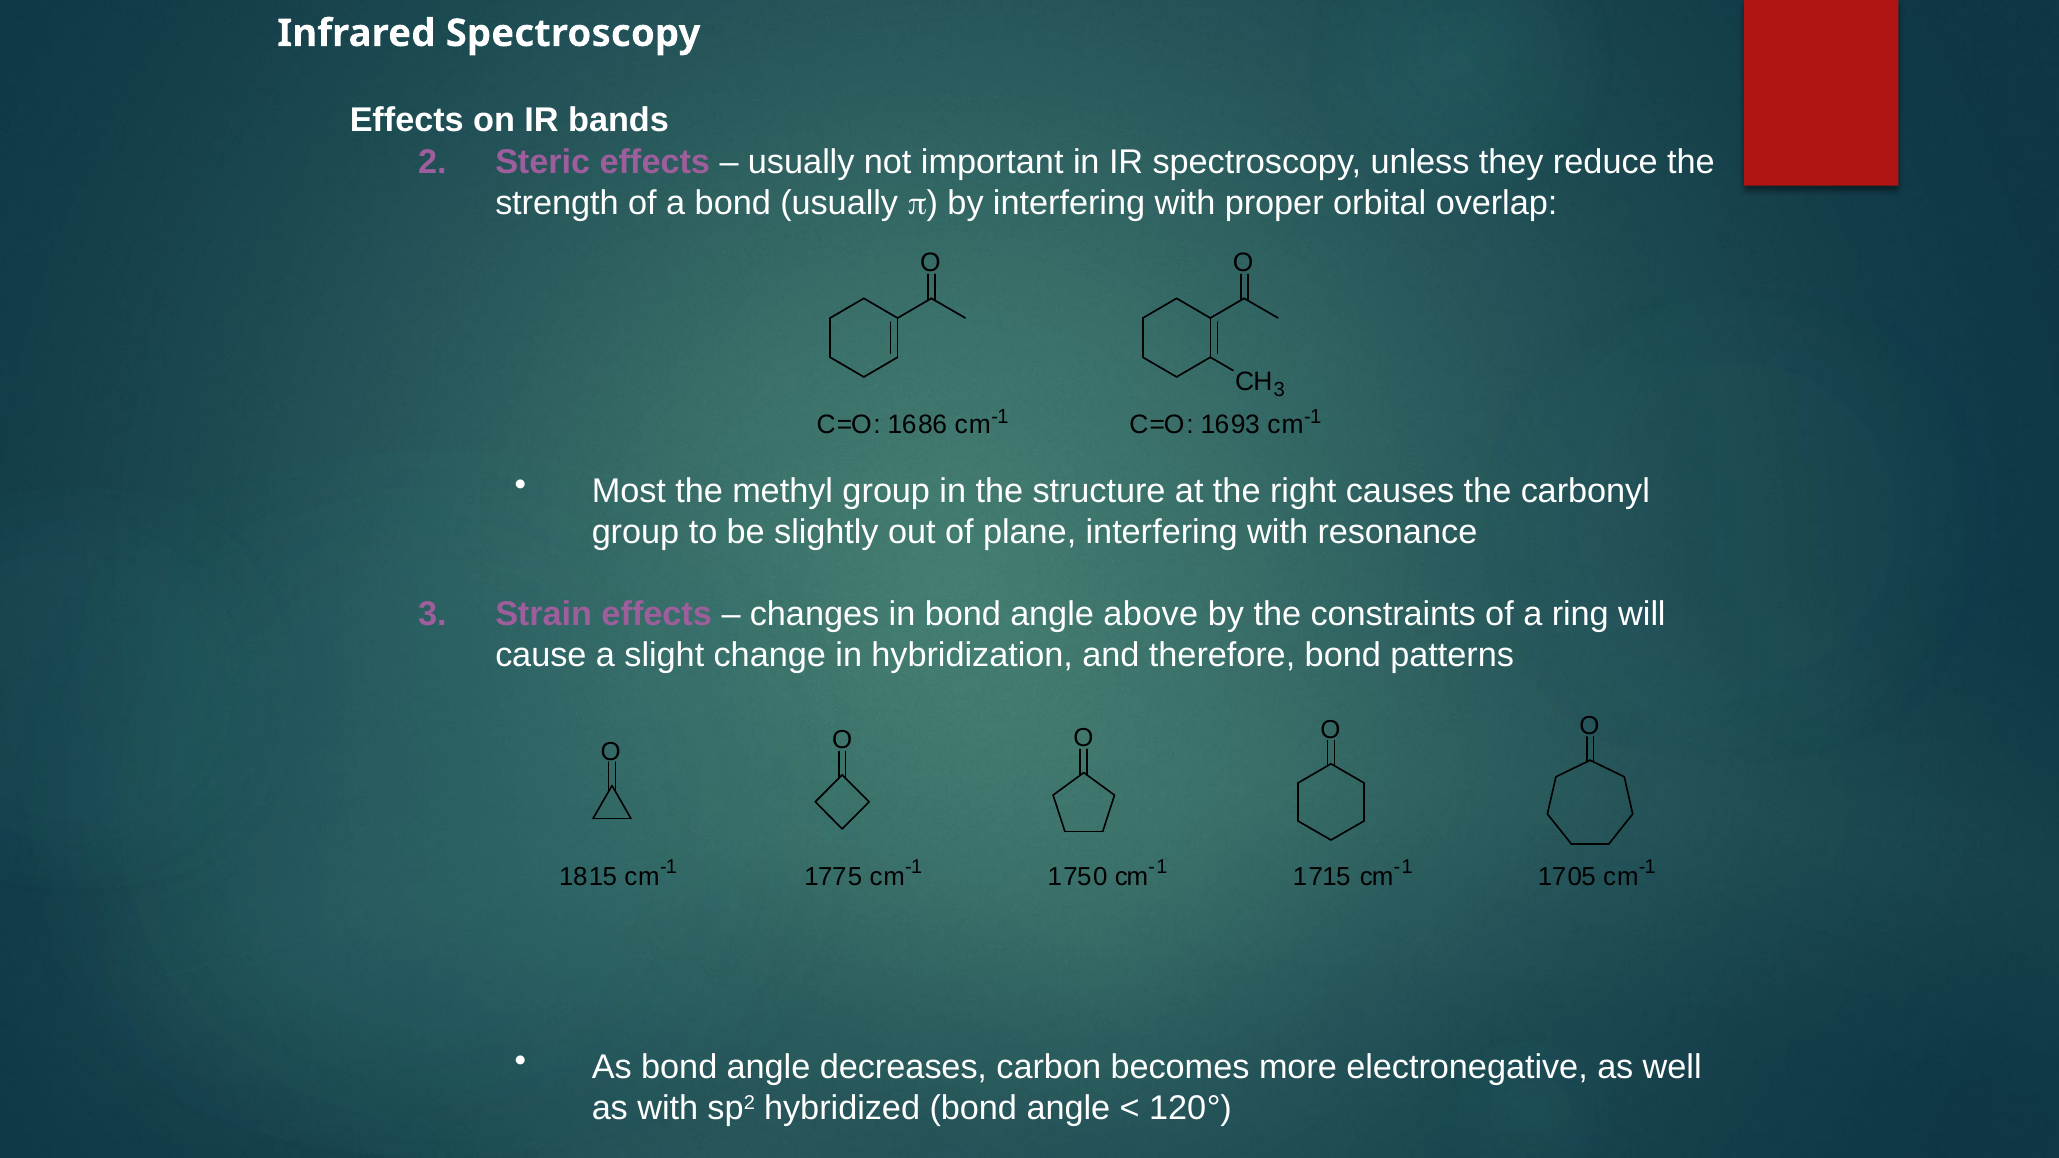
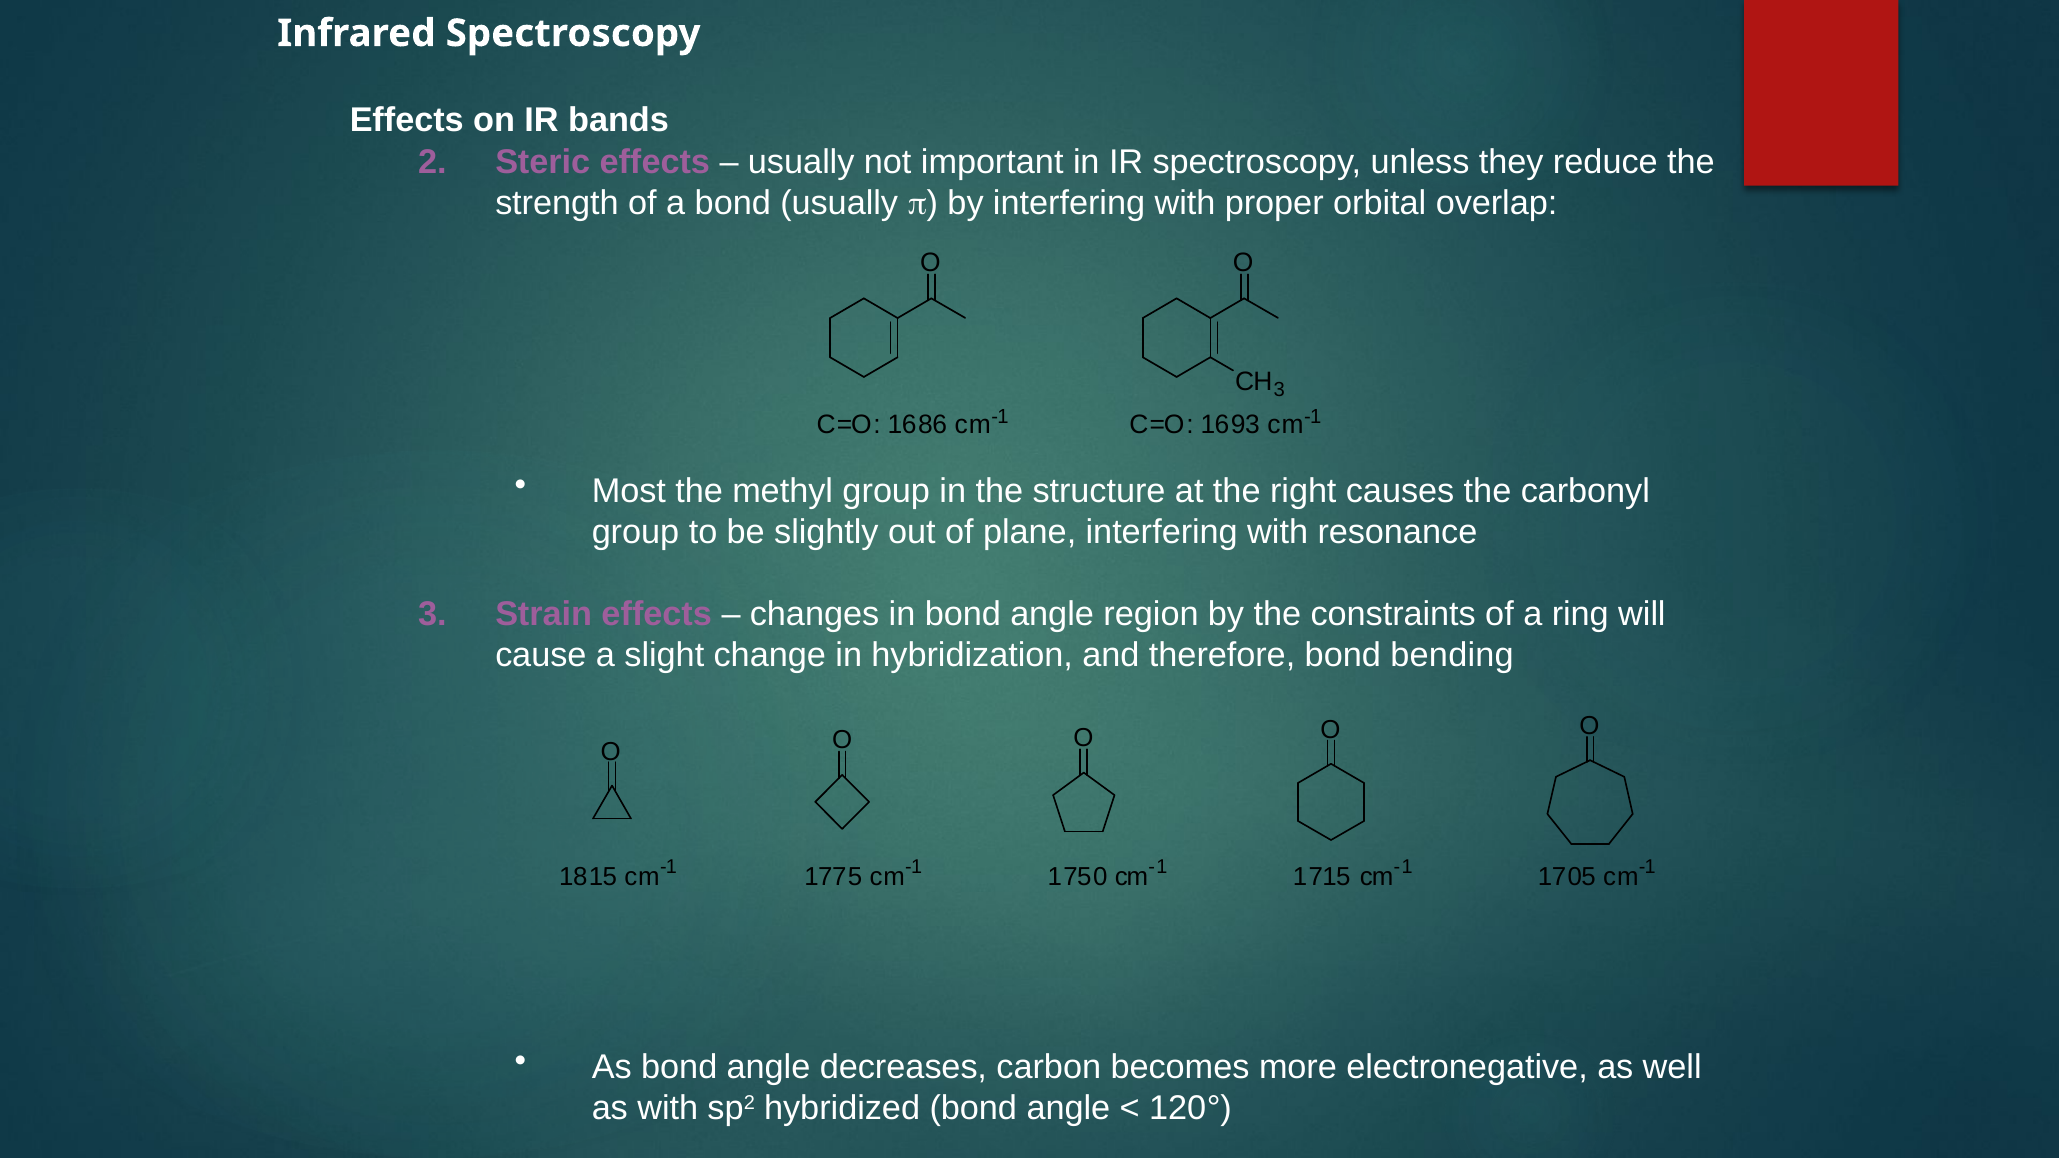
above: above -> region
patterns: patterns -> bending
